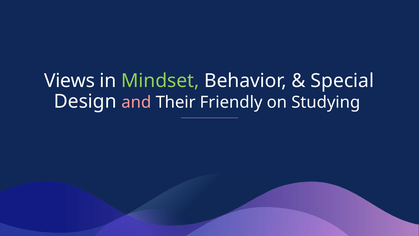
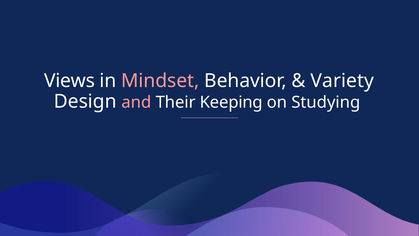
Mindset colour: light green -> pink
Special: Special -> Variety
Friendly: Friendly -> Keeping
